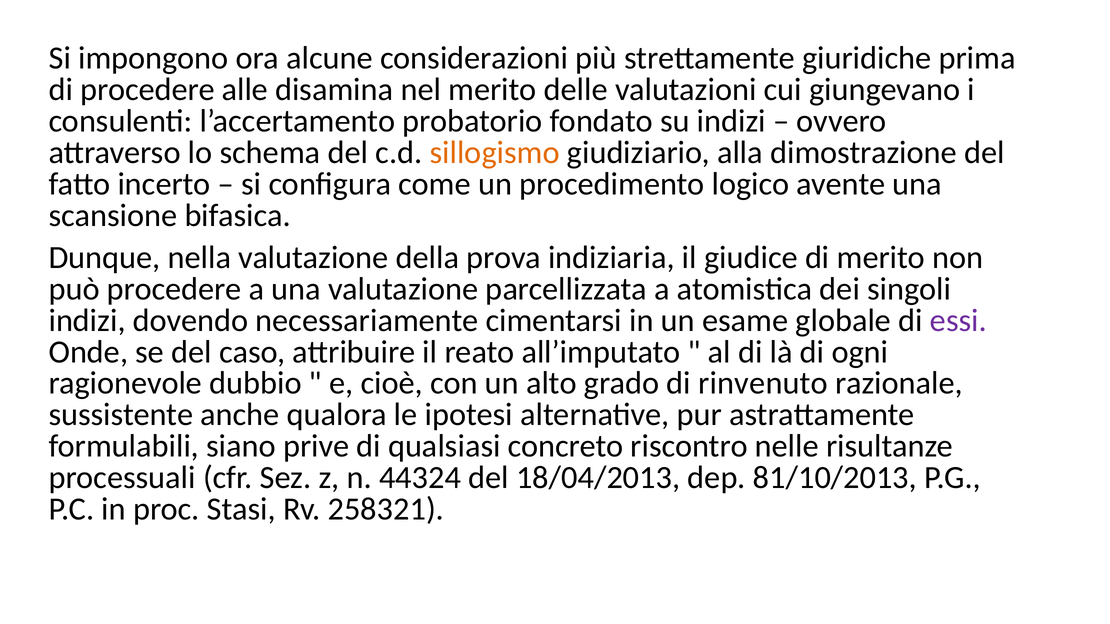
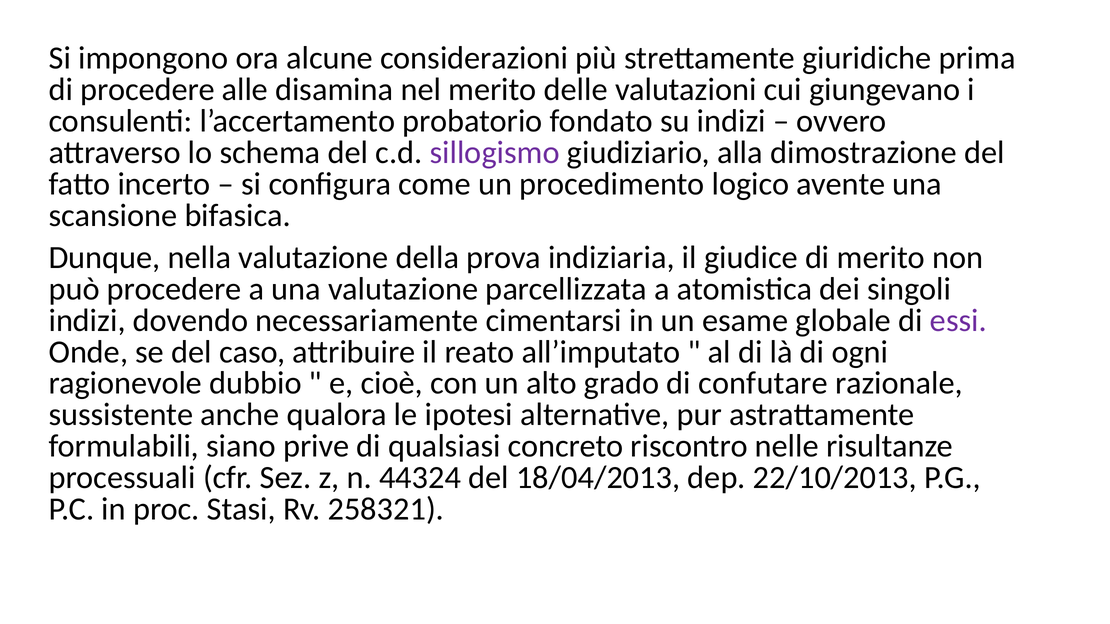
sillogismo colour: orange -> purple
rinvenuto: rinvenuto -> confutare
81/10/2013: 81/10/2013 -> 22/10/2013
